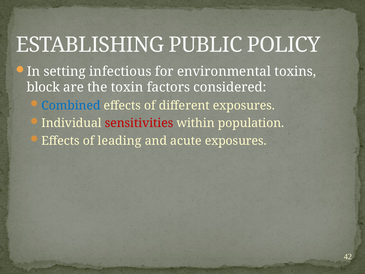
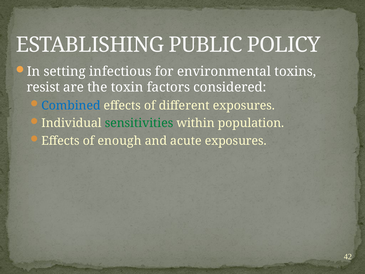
block: block -> resist
sensitivities colour: red -> green
leading: leading -> enough
